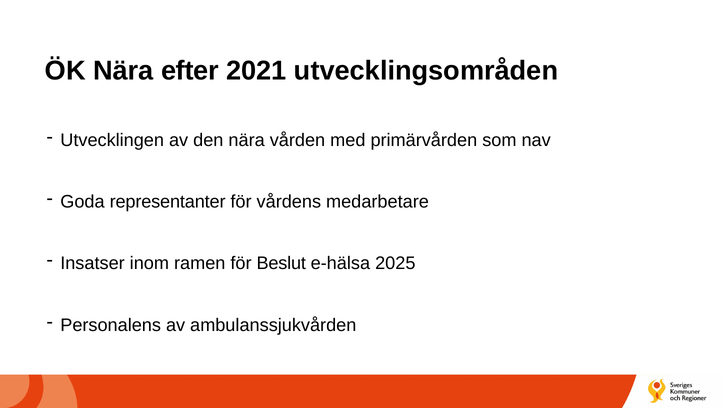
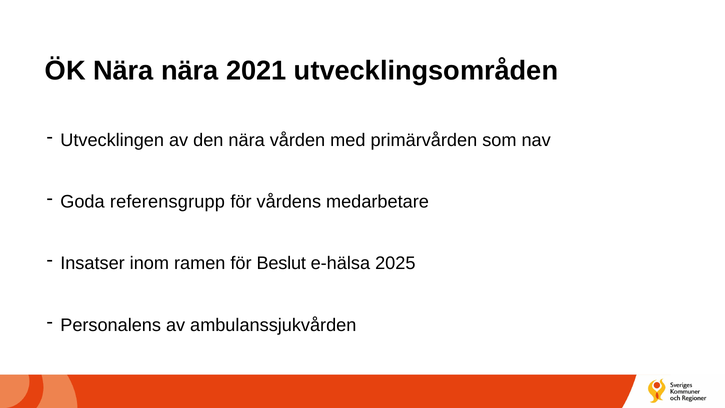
Nära efter: efter -> nära
representanter: representanter -> referensgrupp
